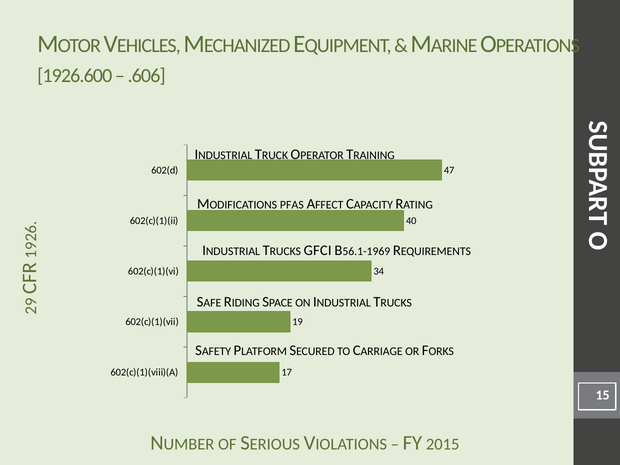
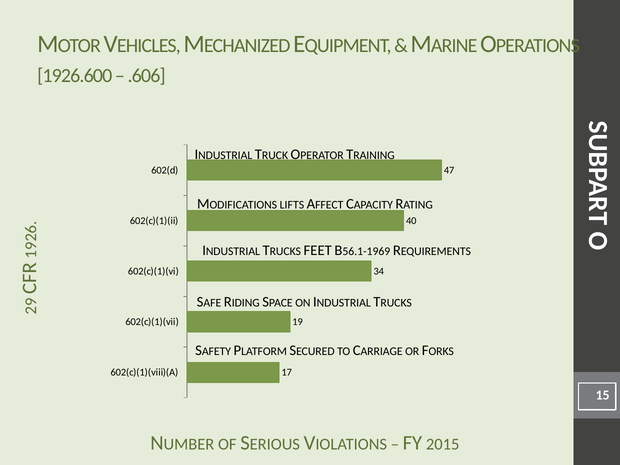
PFAS: PFAS -> LIFTS
GFCI: GFCI -> FEET
